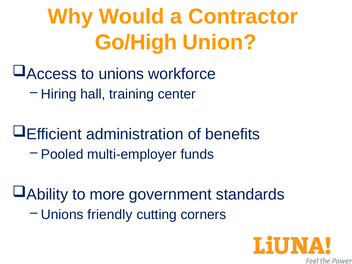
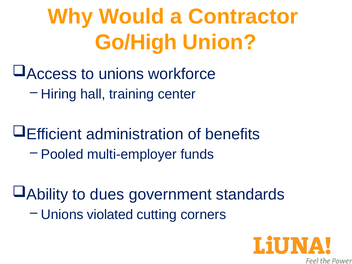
more: more -> dues
friendly: friendly -> violated
